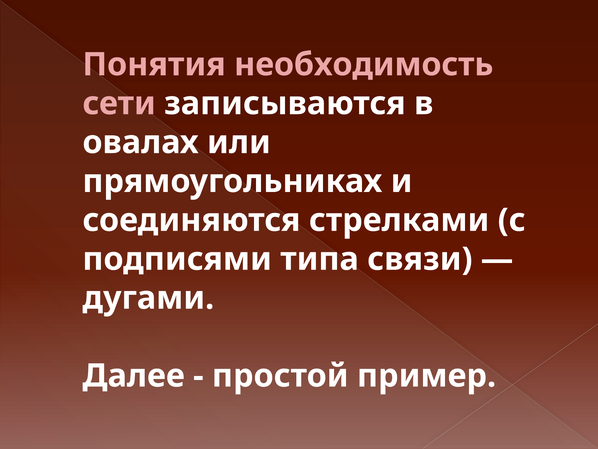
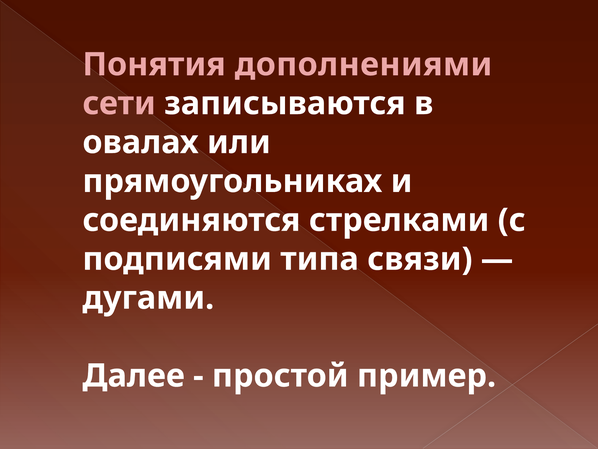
необходимость: необходимость -> дополнениями
